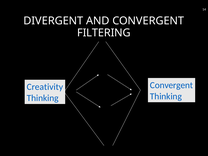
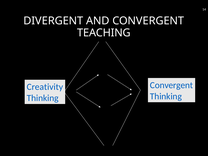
FILTERING: FILTERING -> TEACHING
